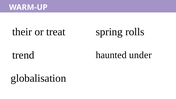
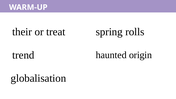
under: under -> origin
